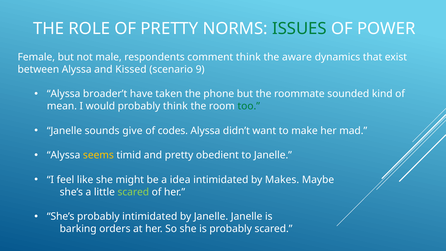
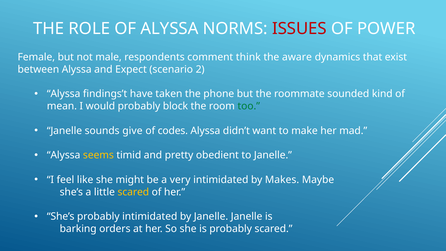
OF PRETTY: PRETTY -> ALYSSA
ISSUES colour: green -> red
Kissed: Kissed -> Expect
9: 9 -> 2
broader’t: broader’t -> findings’t
probably think: think -> block
idea: idea -> very
scared at (133, 192) colour: light green -> yellow
